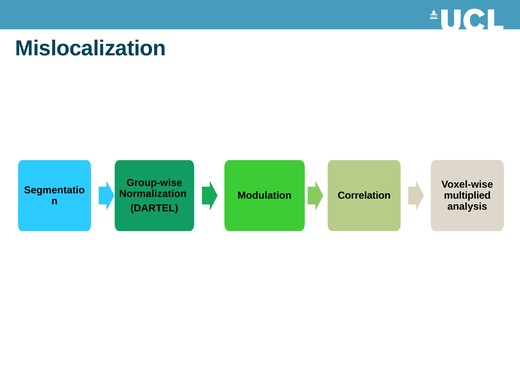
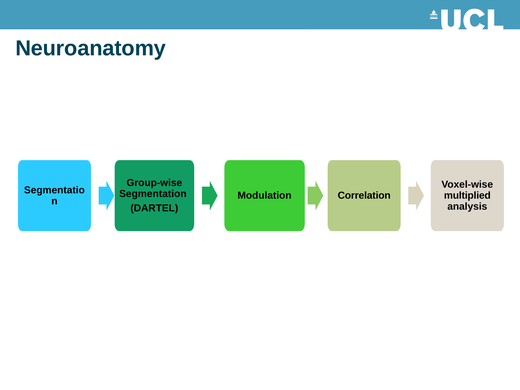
Mislocalization: Mislocalization -> Neuroanatomy
Normalization: Normalization -> Segmentation
